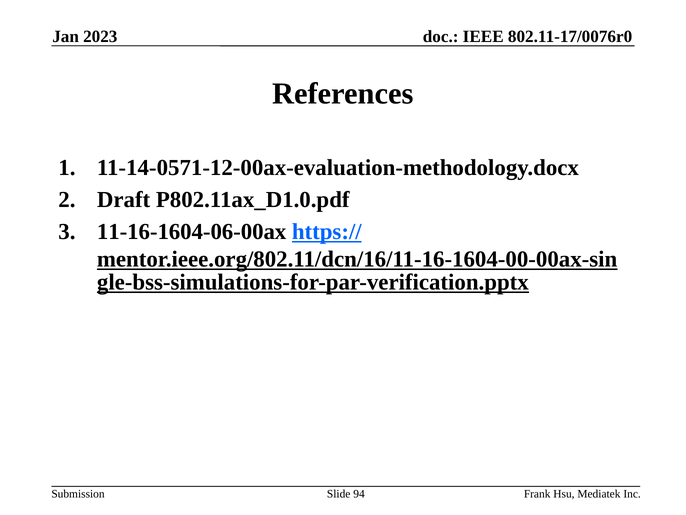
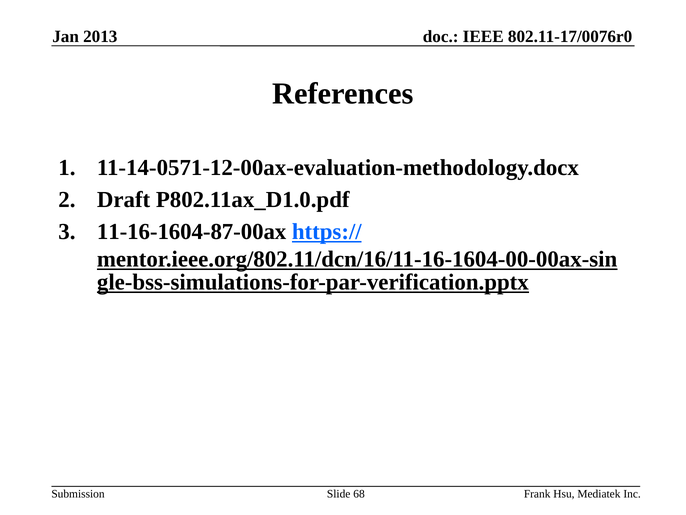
2023: 2023 -> 2013
11-16-1604-06-00ax: 11-16-1604-06-00ax -> 11-16-1604-87-00ax
94: 94 -> 68
